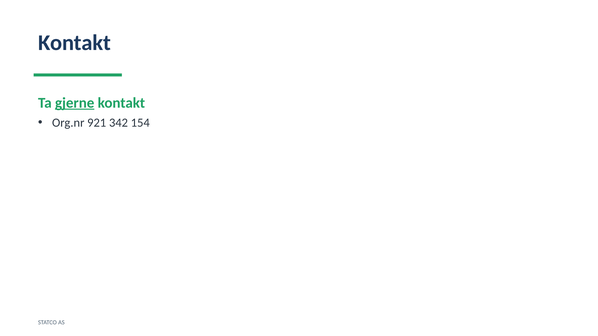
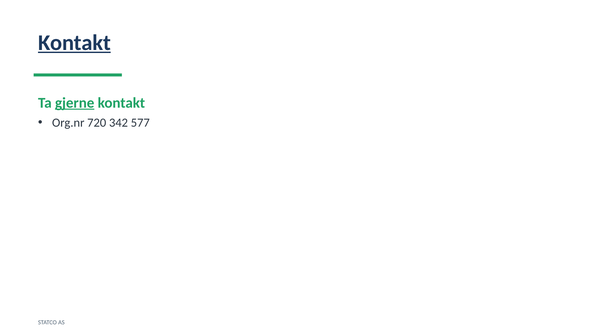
Kontakt at (74, 43) underline: none -> present
921: 921 -> 720
154: 154 -> 577
